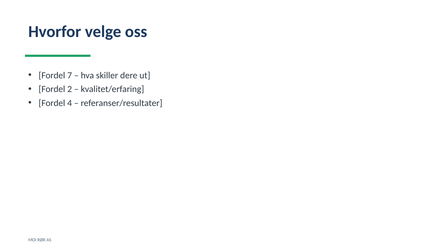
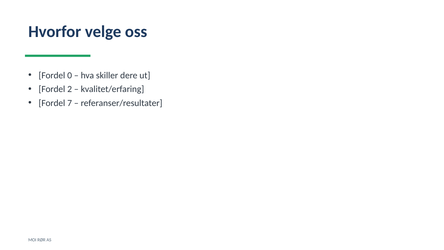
7: 7 -> 0
4: 4 -> 7
